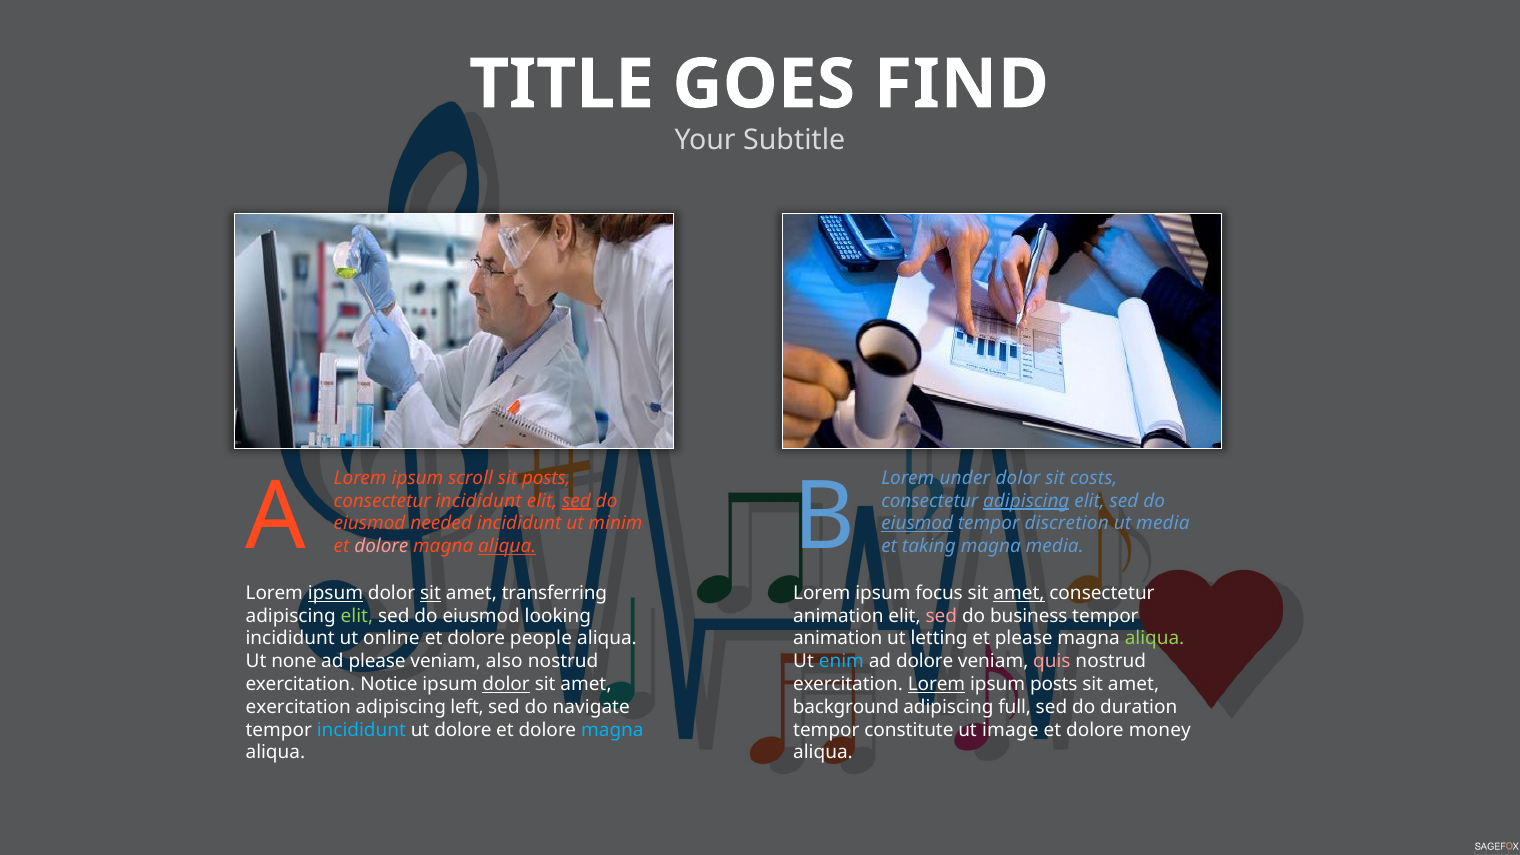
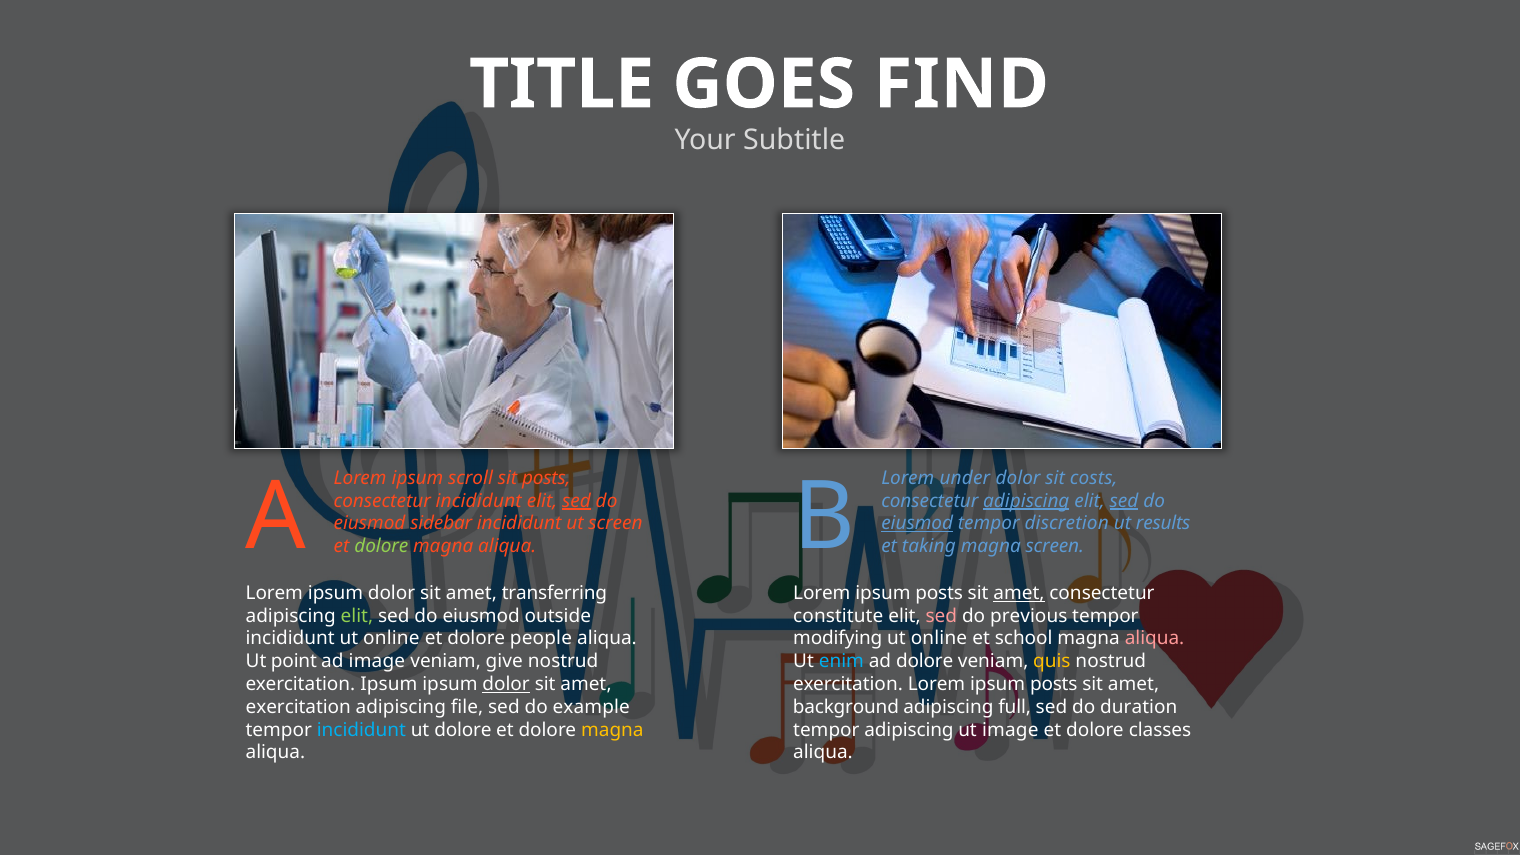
sed at (1124, 501) underline: none -> present
needed: needed -> sidebar
ut minim: minim -> screen
ut media: media -> results
dolore at (381, 546) colour: pink -> light green
aliqua at (507, 546) underline: present -> none
magna media: media -> screen
ipsum at (335, 593) underline: present -> none
sit at (431, 593) underline: present -> none
focus at (939, 593): focus -> posts
looking: looking -> outside
animation at (838, 616): animation -> constitute
business: business -> previous
animation at (838, 639): animation -> modifying
letting at (939, 639): letting -> online
et please: please -> school
aliqua at (1155, 639) colour: light green -> pink
none: none -> point
ad please: please -> image
also: also -> give
quis colour: pink -> yellow
exercitation Notice: Notice -> Ipsum
Lorem at (936, 684) underline: present -> none
left: left -> file
navigate: navigate -> example
magna at (612, 730) colour: light blue -> yellow
tempor constitute: constitute -> adipiscing
money: money -> classes
